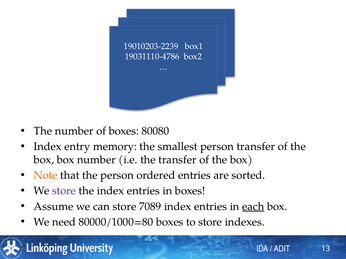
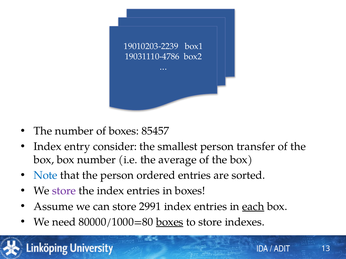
80080: 80080 -> 85457
memory: memory -> consider
the transfer: transfer -> average
Note colour: orange -> blue
7089: 7089 -> 2991
boxes at (170, 222) underline: none -> present
